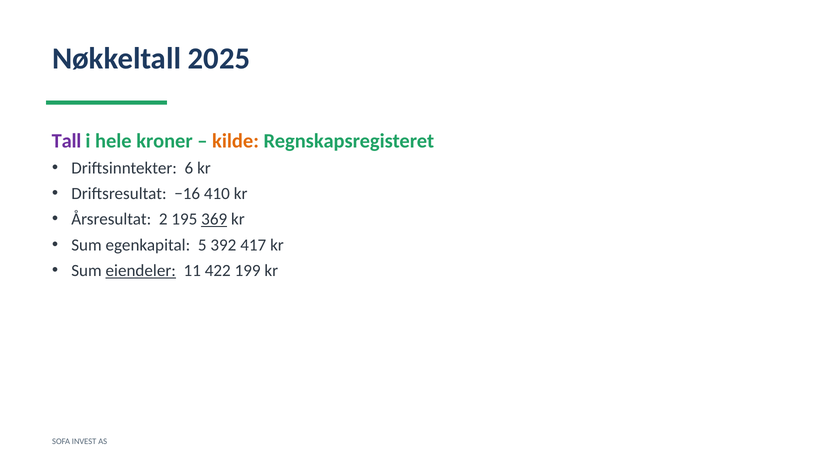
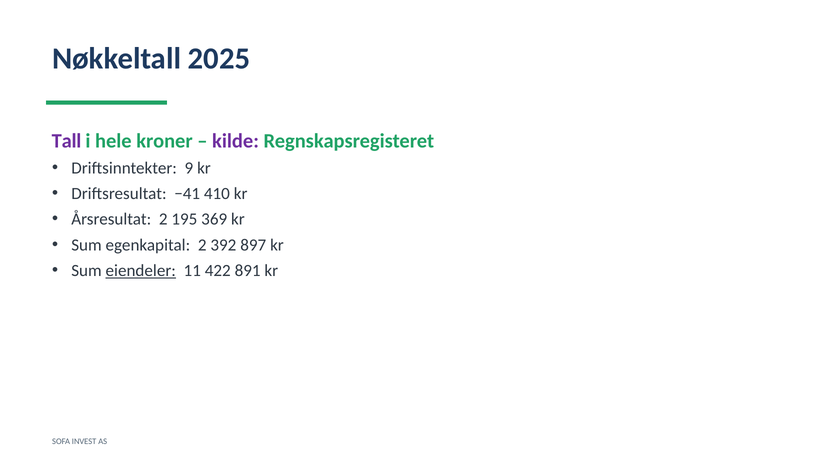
kilde colour: orange -> purple
6: 6 -> 9
−16: −16 -> −41
369 underline: present -> none
egenkapital 5: 5 -> 2
417: 417 -> 897
199: 199 -> 891
